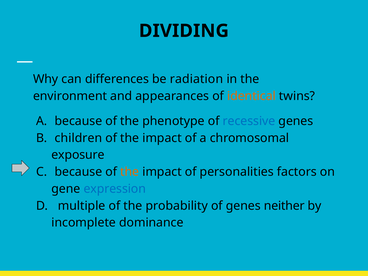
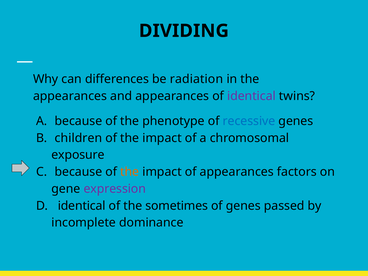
environment at (70, 96): environment -> appearances
identical at (251, 96) colour: orange -> purple
of personalities: personalities -> appearances
expression colour: blue -> purple
multiple at (82, 206): multiple -> identical
probability: probability -> sometimes
neither: neither -> passed
